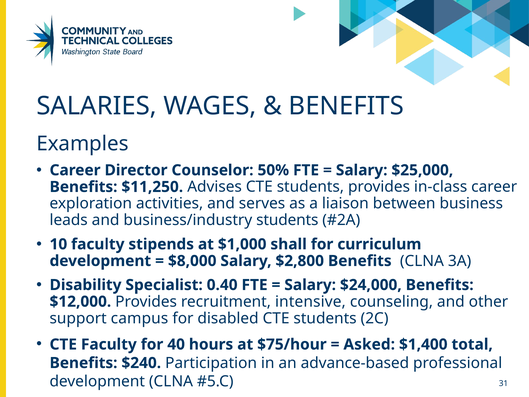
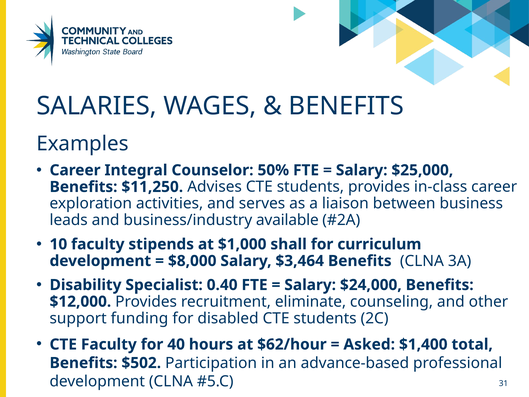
Director: Director -> Integral
business/industry students: students -> available
$2,800: $2,800 -> $3,464
intensive: intensive -> eliminate
campus: campus -> funding
$75/hour: $75/hour -> $62/hour
$240: $240 -> $502
